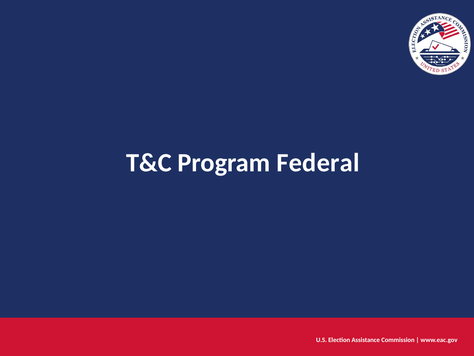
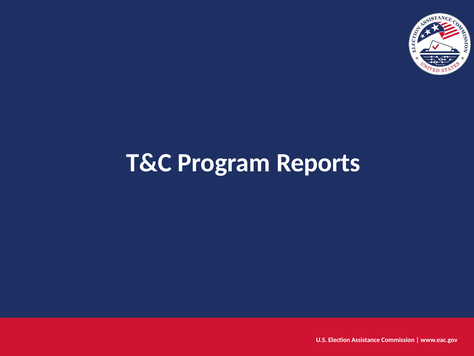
Federal: Federal -> Reports
